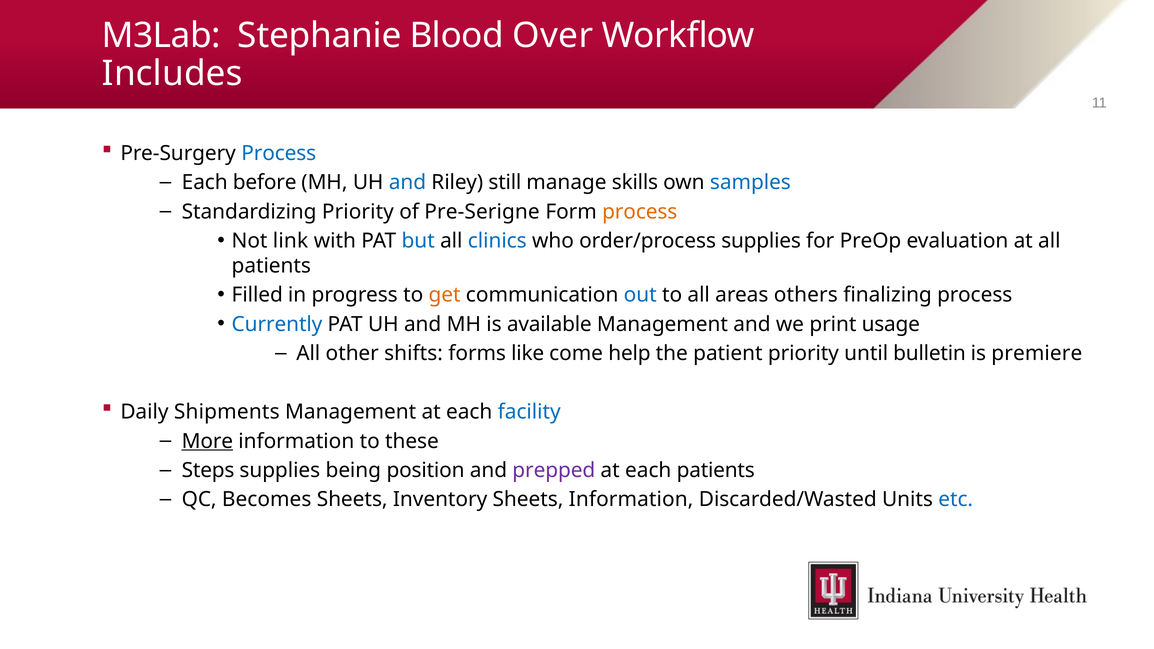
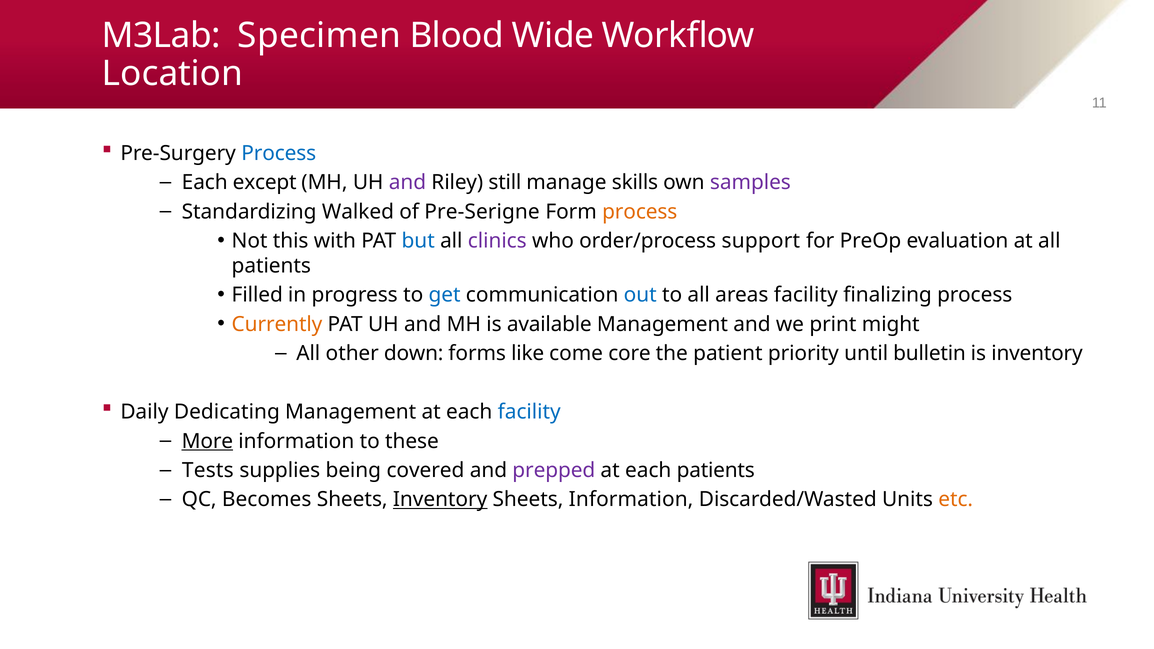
Stephanie: Stephanie -> Specimen
Over: Over -> Wide
Includes: Includes -> Location
before: before -> except
and at (407, 182) colour: blue -> purple
samples colour: blue -> purple
Standardizing Priority: Priority -> Walked
link: link -> this
clinics colour: blue -> purple
order/process supplies: supplies -> support
get colour: orange -> blue
areas others: others -> facility
Currently colour: blue -> orange
usage: usage -> might
shifts: shifts -> down
help: help -> core
is premiere: premiere -> inventory
Shipments: Shipments -> Dedicating
Steps: Steps -> Tests
position: position -> covered
Inventory at (440, 500) underline: none -> present
etc colour: blue -> orange
